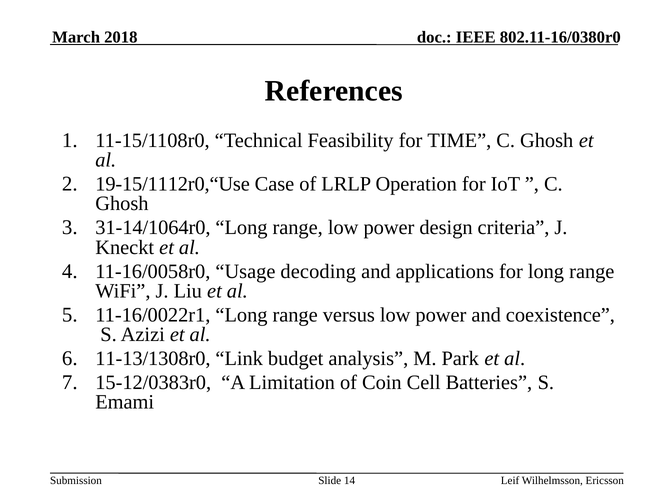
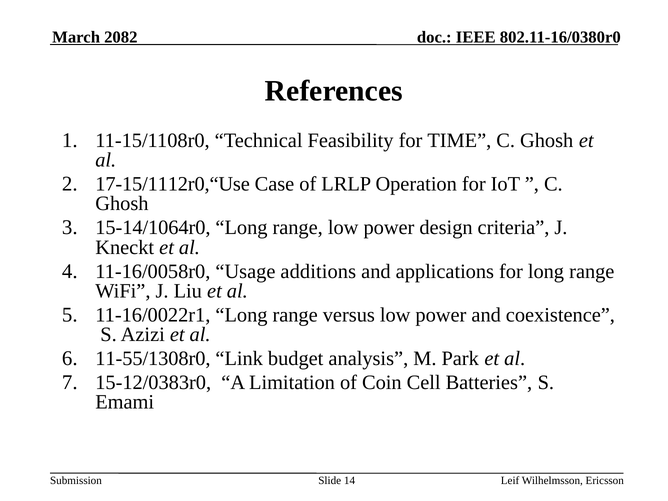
2018: 2018 -> 2082
19-15/1112r0,“Use: 19-15/1112r0,“Use -> 17-15/1112r0,“Use
31-14/1064r0: 31-14/1064r0 -> 15-14/1064r0
decoding: decoding -> additions
11-13/1308r0: 11-13/1308r0 -> 11-55/1308r0
